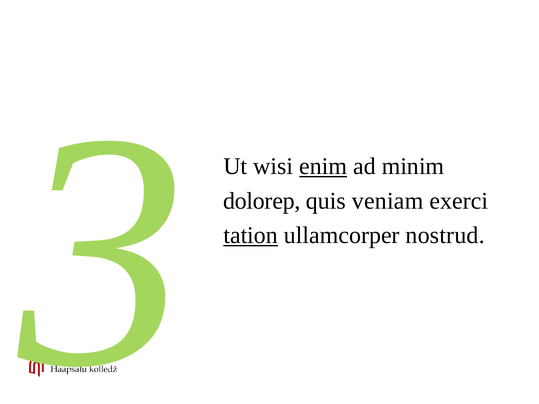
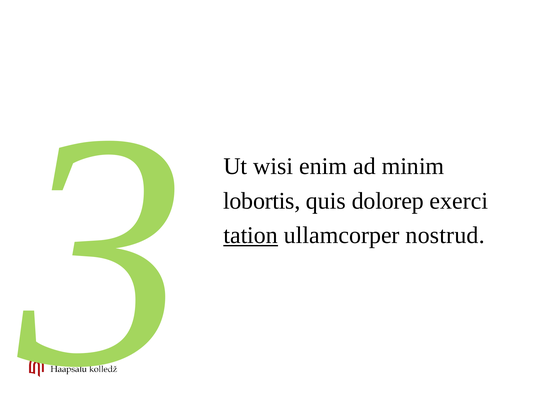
enim underline: present -> none
dolorep: dolorep -> lobortis
veniam: veniam -> dolorep
